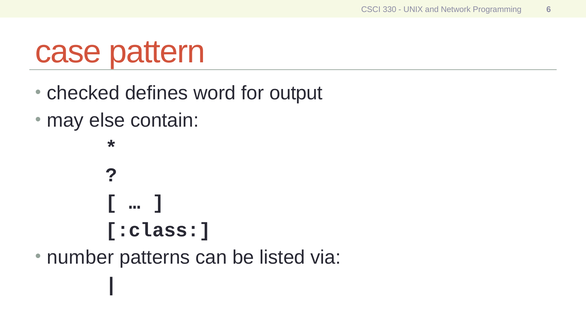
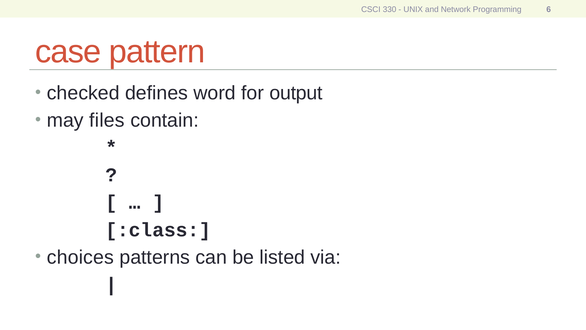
else: else -> files
number: number -> choices
